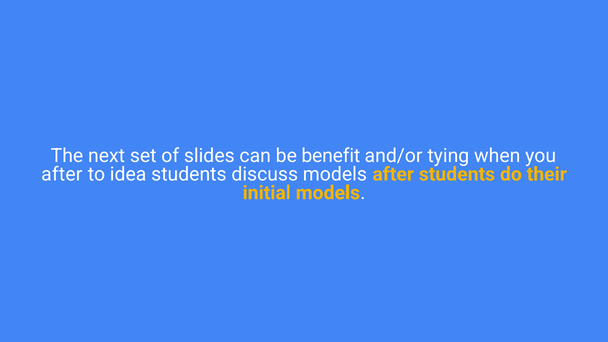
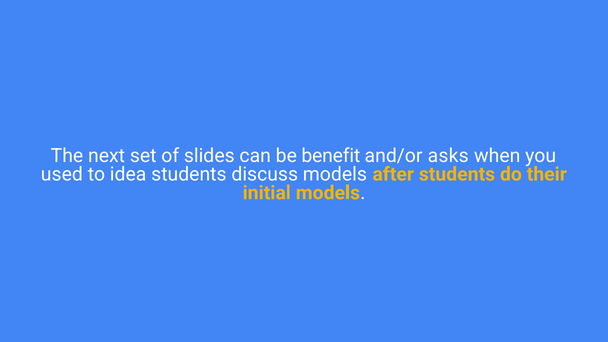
tying: tying -> asks
after at (62, 174): after -> used
